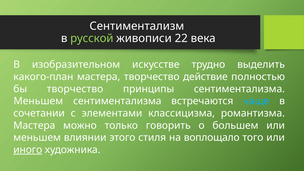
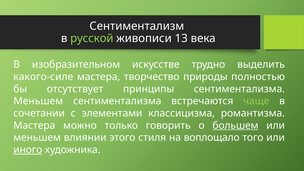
22: 22 -> 13
какого-план: какого-план -> какого-силе
действие: действие -> природы
бы творчество: творчество -> отсутствует
чаще colour: light blue -> light green
большем underline: none -> present
